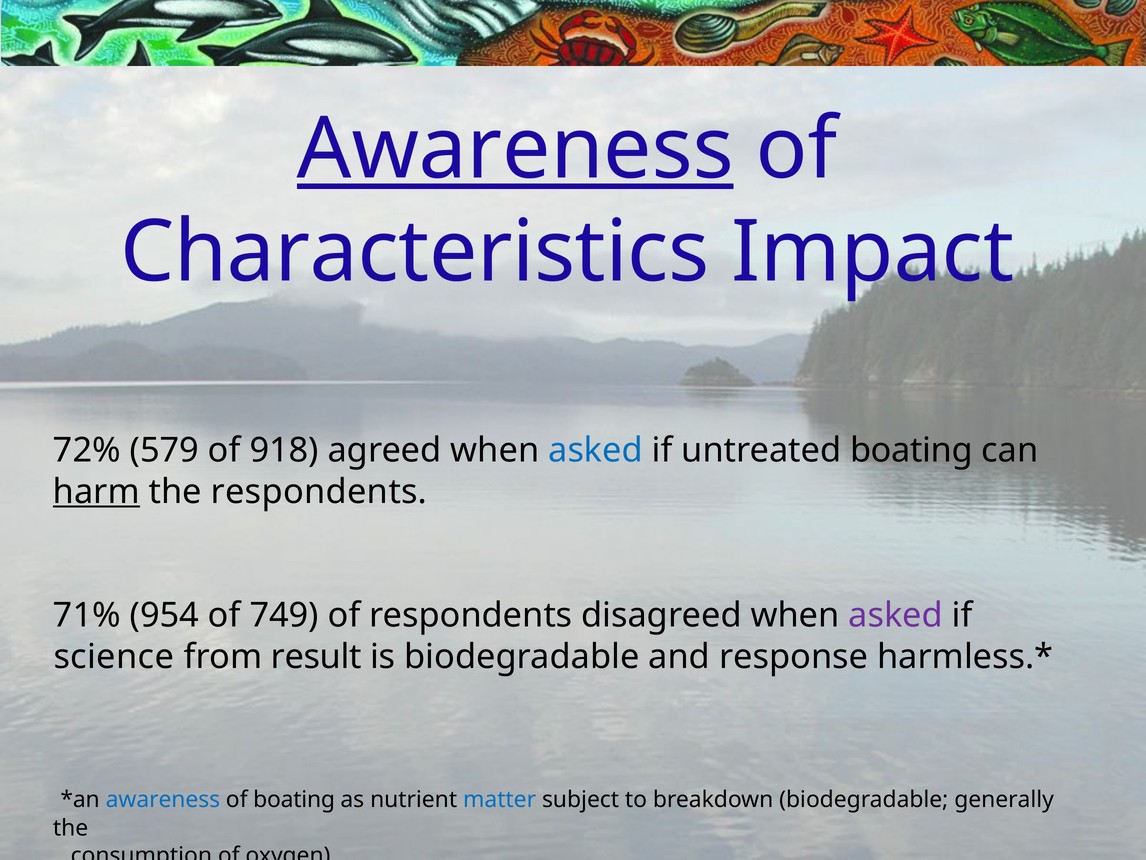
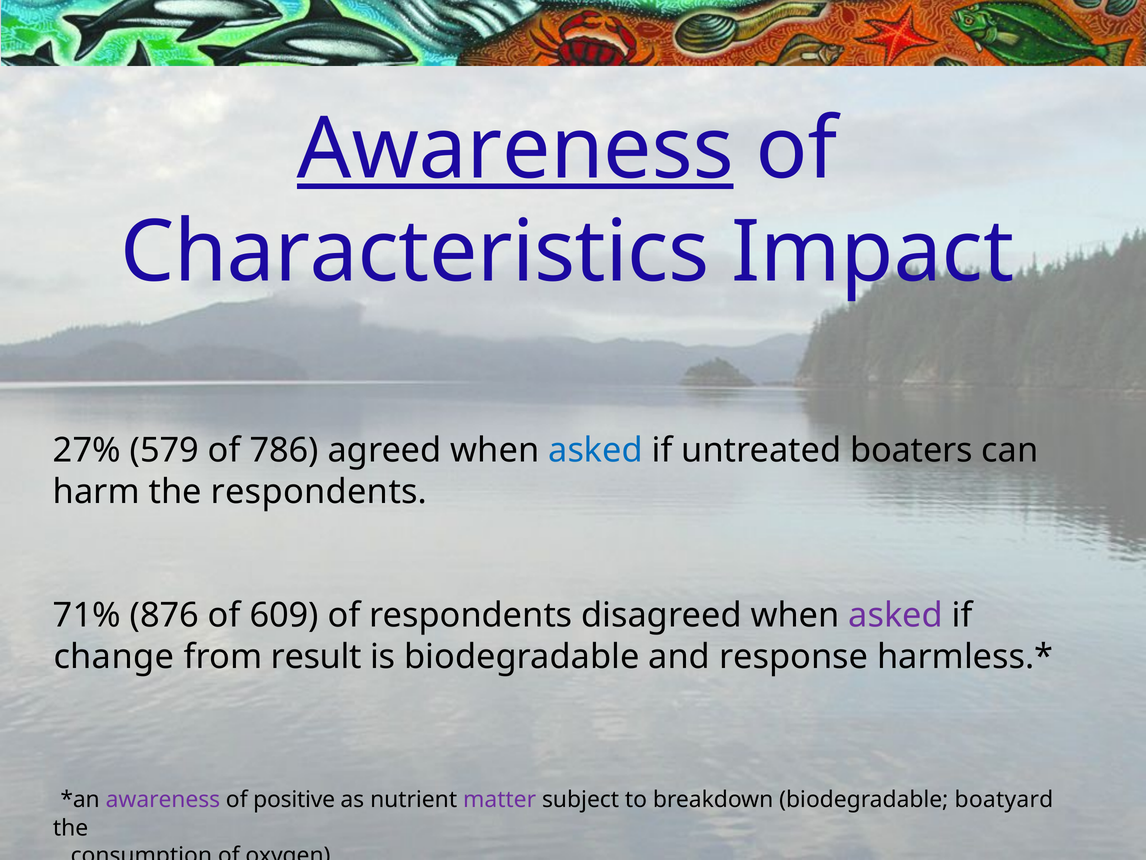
72%: 72% -> 27%
918: 918 -> 786
untreated boating: boating -> boaters
harm underline: present -> none
954: 954 -> 876
749: 749 -> 609
science: science -> change
awareness at (163, 799) colour: blue -> purple
of boating: boating -> positive
matter colour: blue -> purple
generally: generally -> boatyard
